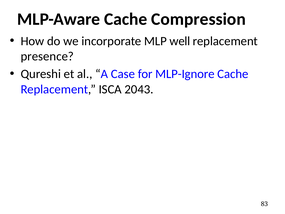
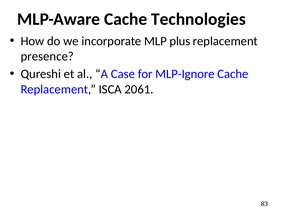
Compression: Compression -> Technologies
well: well -> plus
2043: 2043 -> 2061
